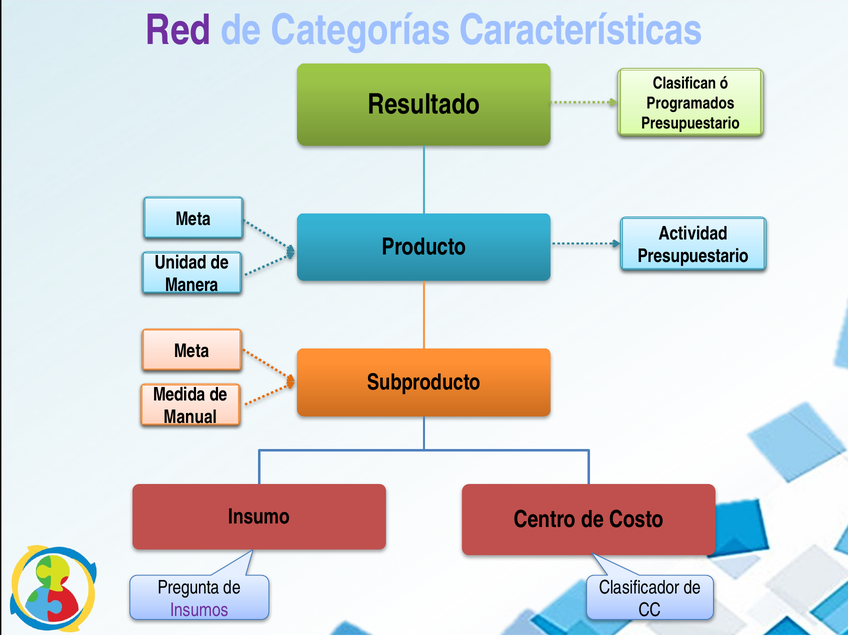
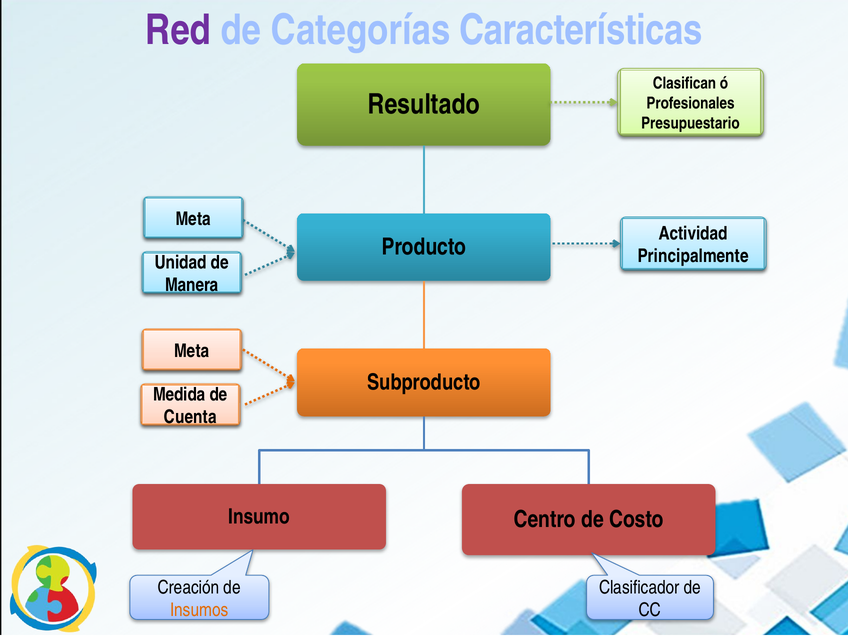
Programados: Programados -> Profesionales
Presupuestario at (693, 256): Presupuestario -> Principalmente
Manual: Manual -> Cuenta
Pregunta: Pregunta -> Creación
Insumos colour: purple -> orange
